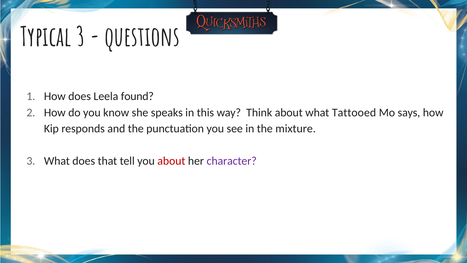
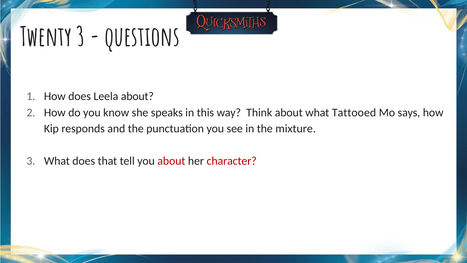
Typical: Typical -> Twenty
Leela found: found -> about
character colour: purple -> red
